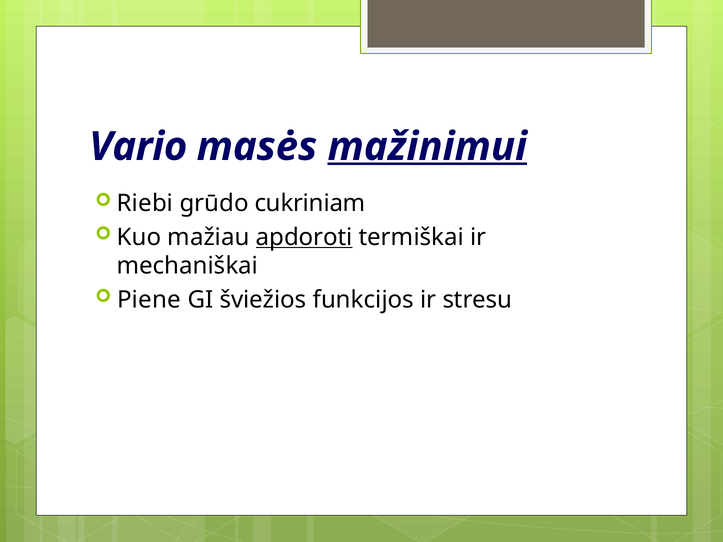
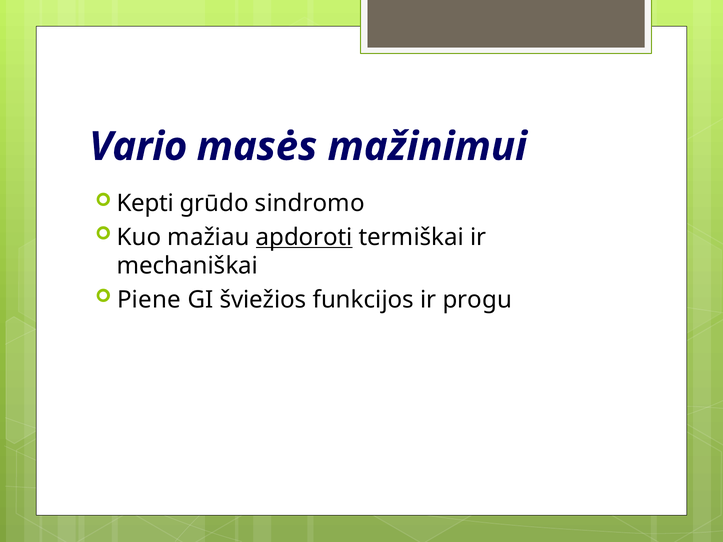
mažinimui underline: present -> none
Riebi: Riebi -> Kepti
cukriniam: cukriniam -> sindromo
stresu: stresu -> progu
